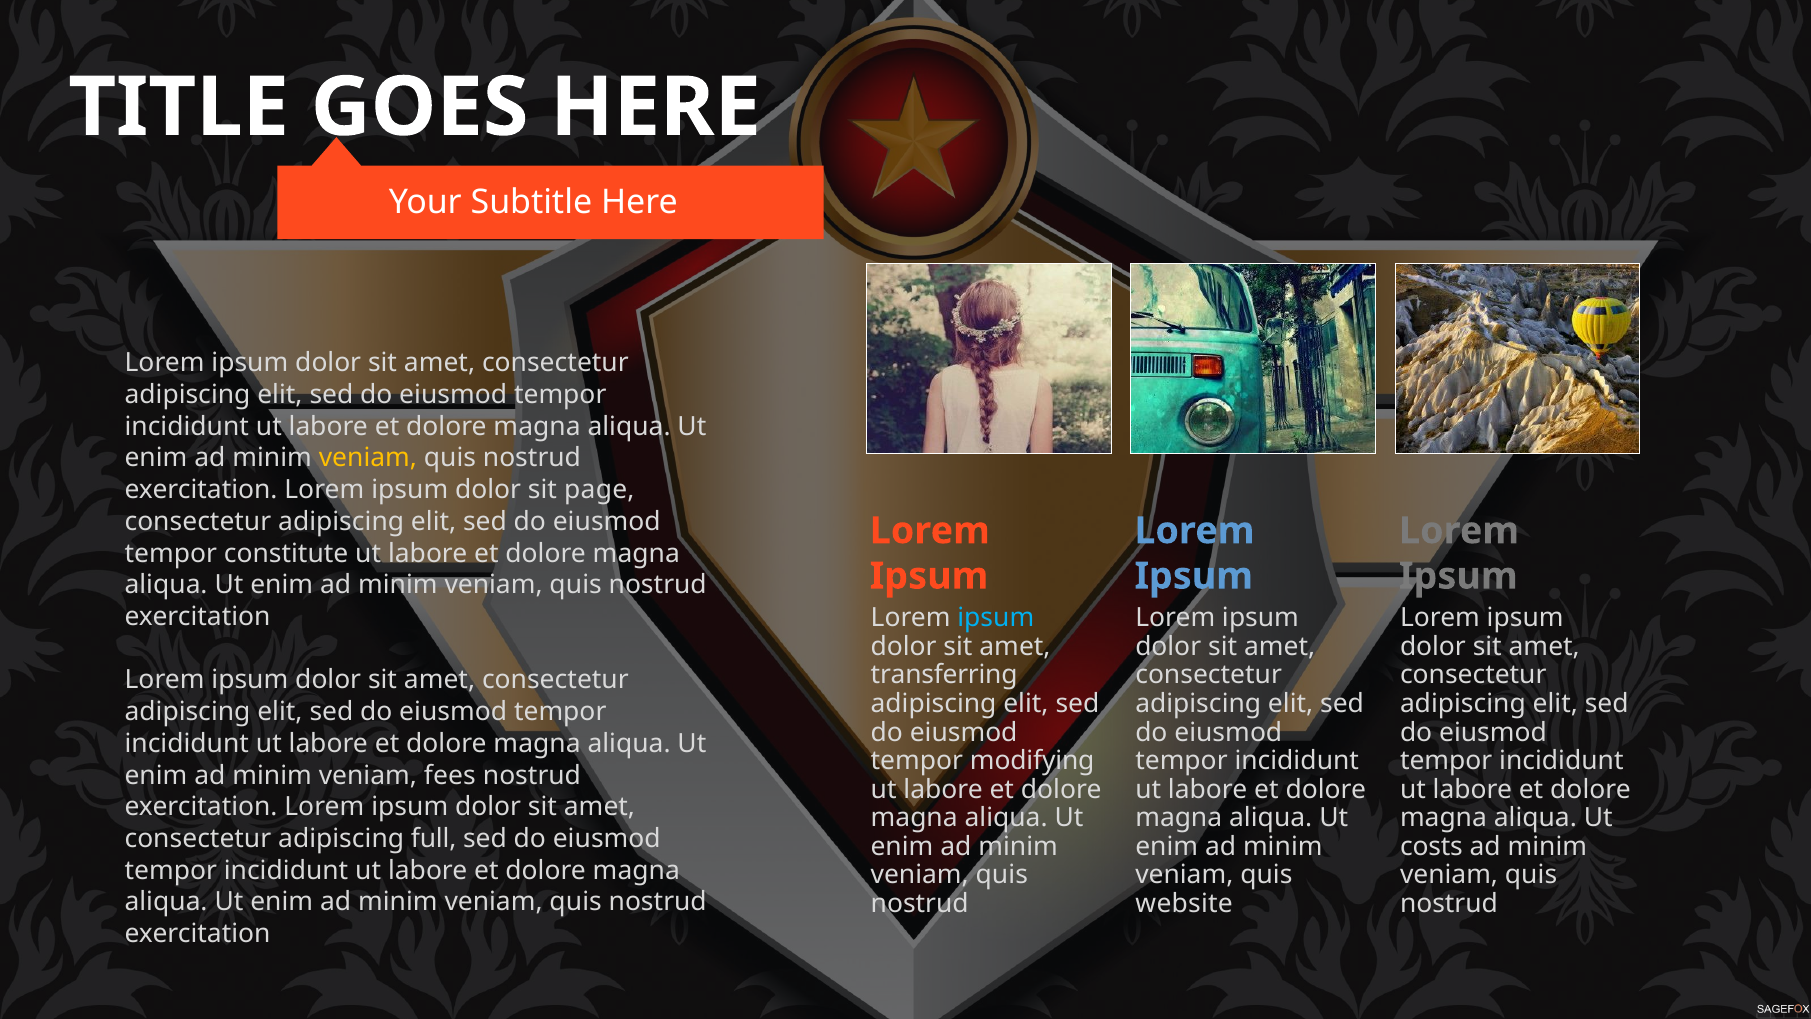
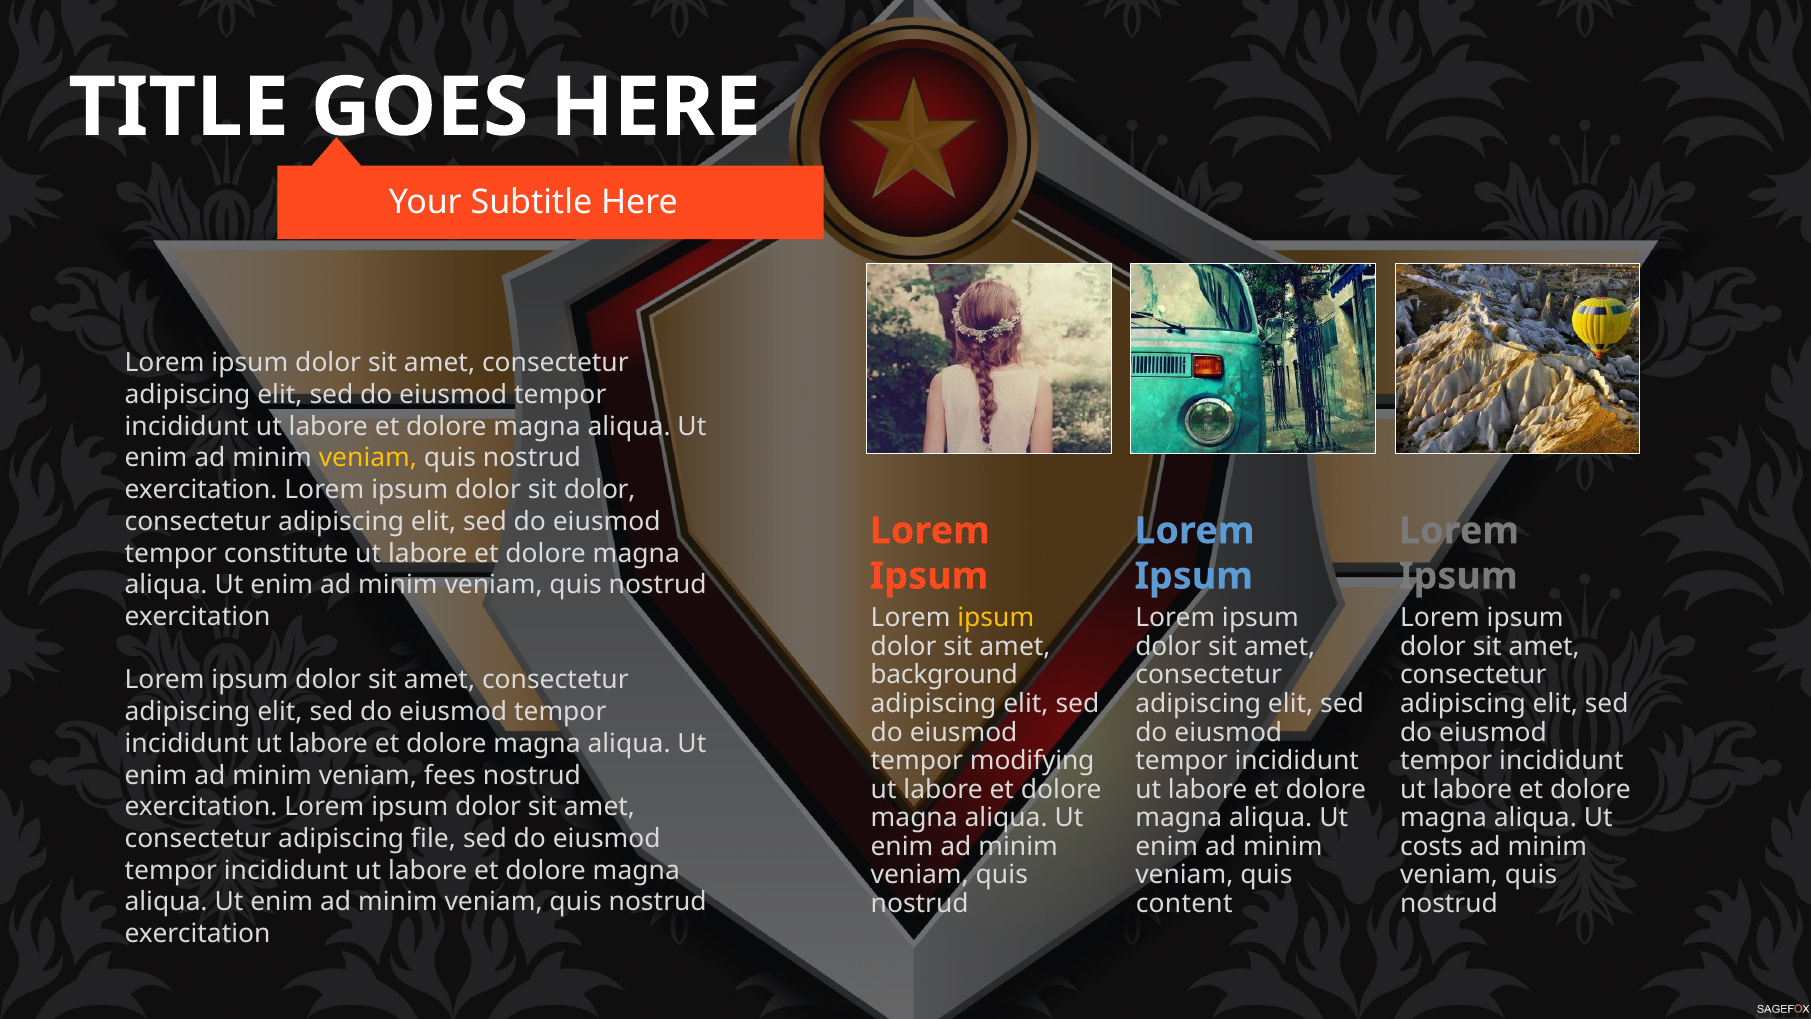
sit page: page -> dolor
ipsum at (996, 618) colour: light blue -> yellow
transferring: transferring -> background
full: full -> file
website: website -> content
